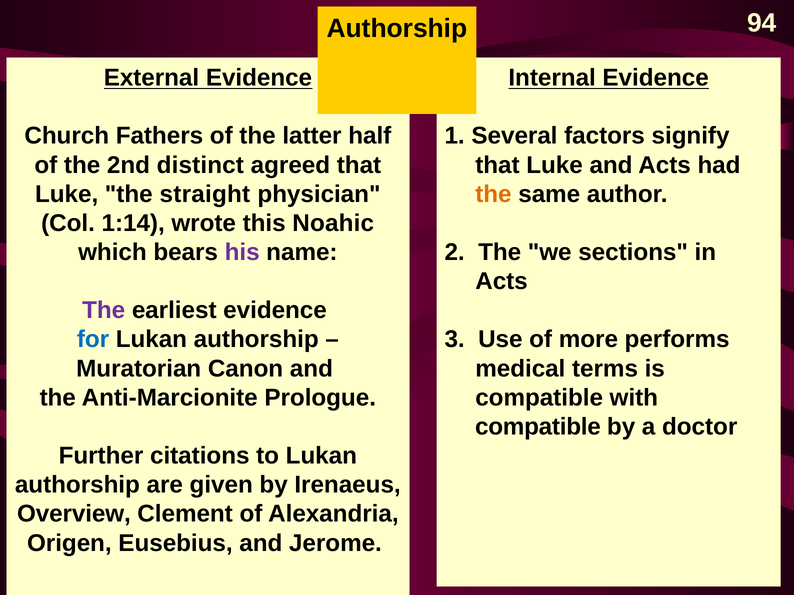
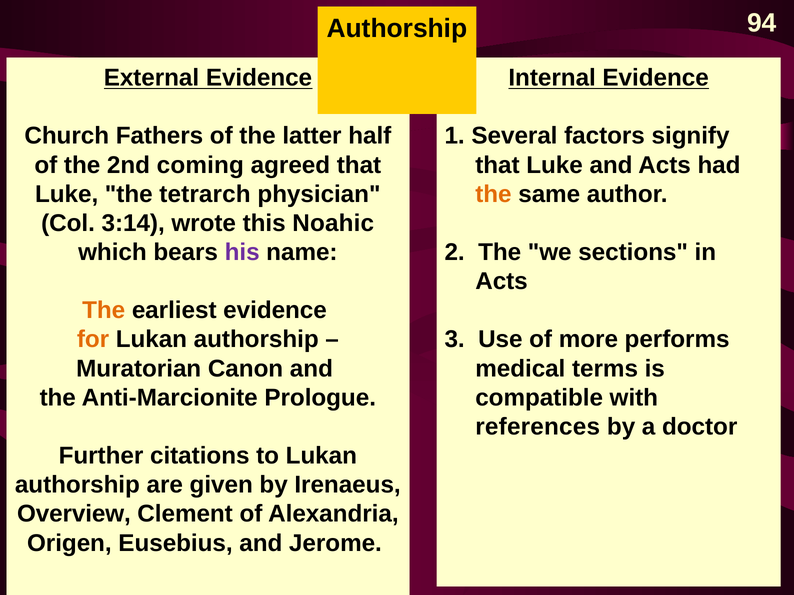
distinct: distinct -> coming
straight: straight -> tetrarch
1:14: 1:14 -> 3:14
The at (104, 311) colour: purple -> orange
for colour: blue -> orange
compatible at (538, 427): compatible -> references
